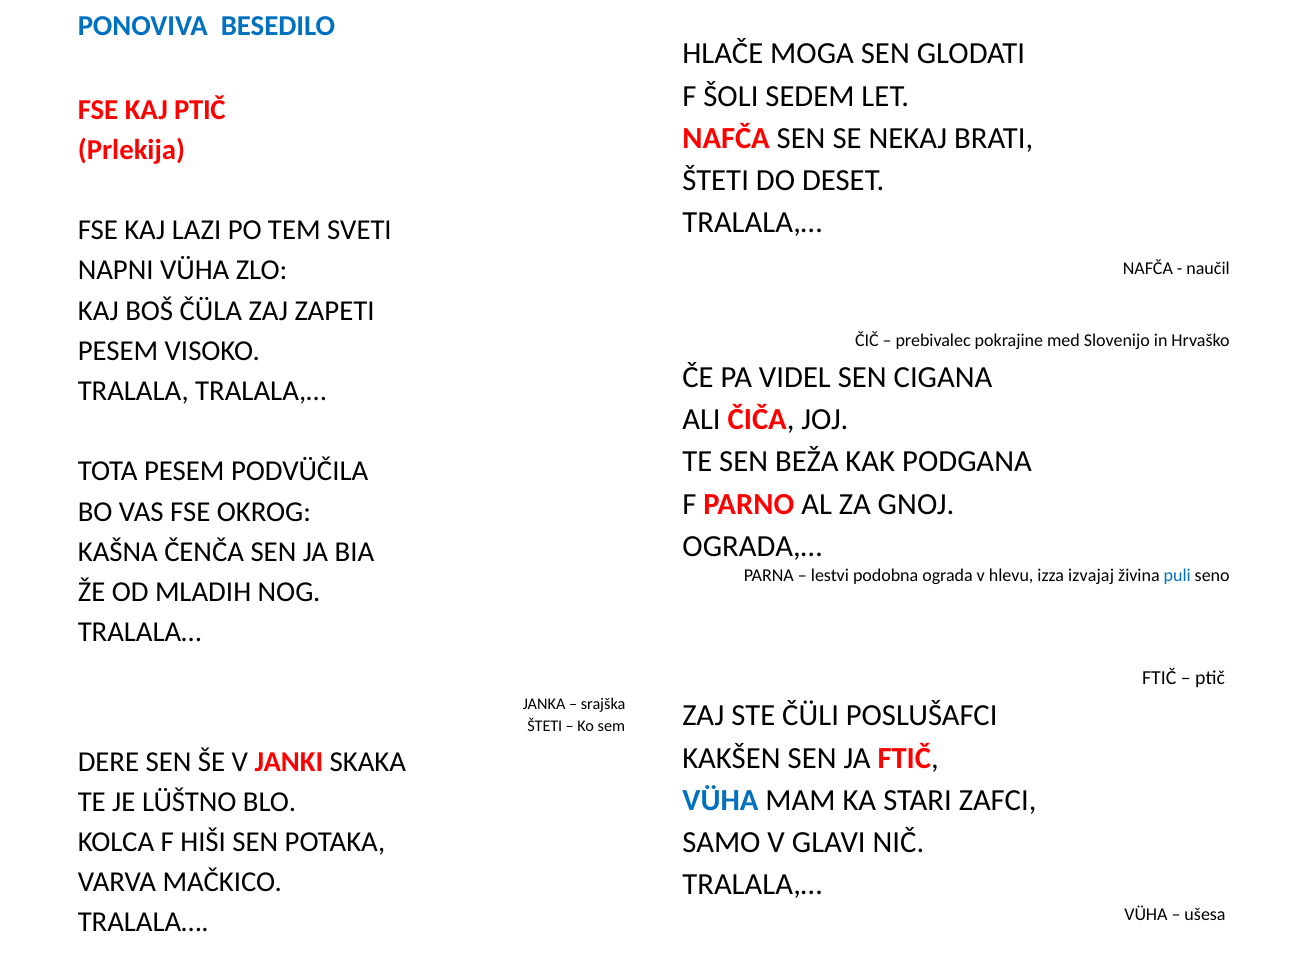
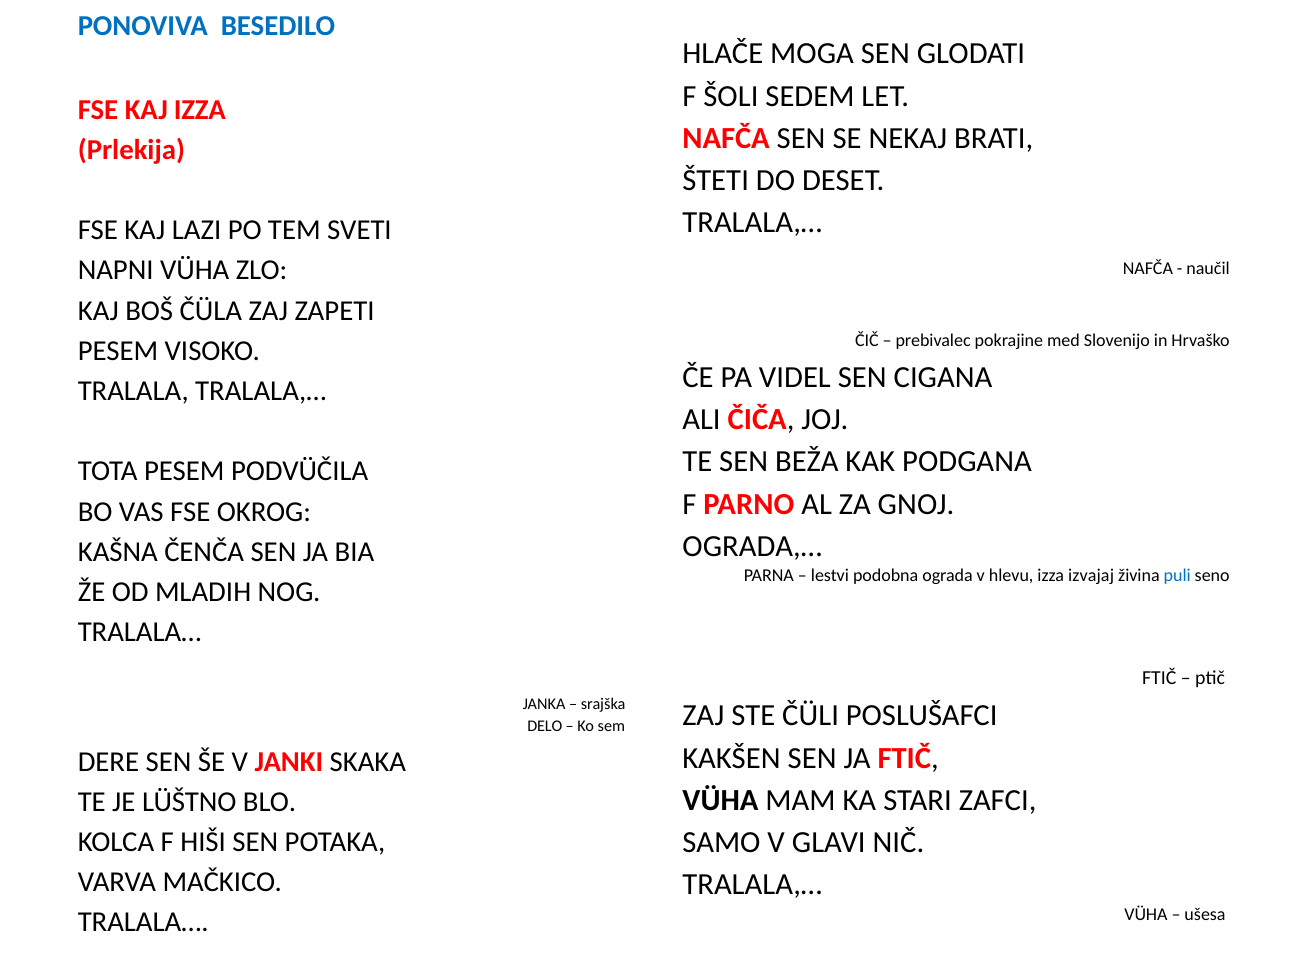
KAJ PTIČ: PTIČ -> IZZA
ŠTETI at (545, 727): ŠTETI -> DELO
VÜHA at (720, 801) colour: blue -> black
